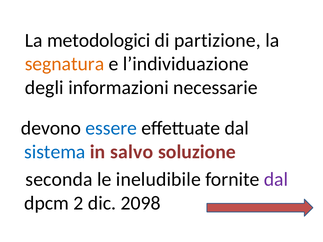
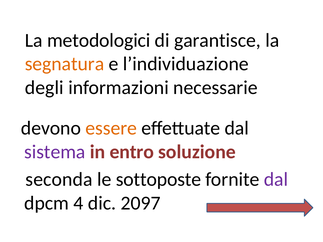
partizione: partizione -> garantisce
essere colour: blue -> orange
sistema colour: blue -> purple
salvo: salvo -> entro
ineludibile: ineludibile -> sottoposte
2: 2 -> 4
2098: 2098 -> 2097
